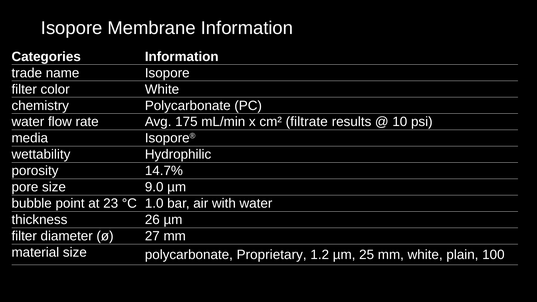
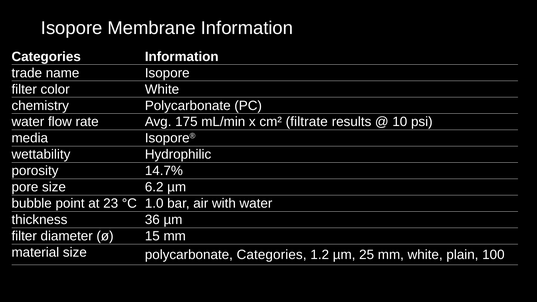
9.0: 9.0 -> 6.2
26: 26 -> 36
27: 27 -> 15
polycarbonate Proprietary: Proprietary -> Categories
